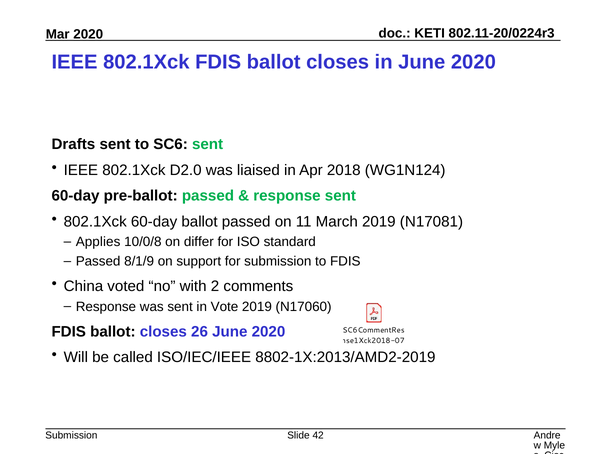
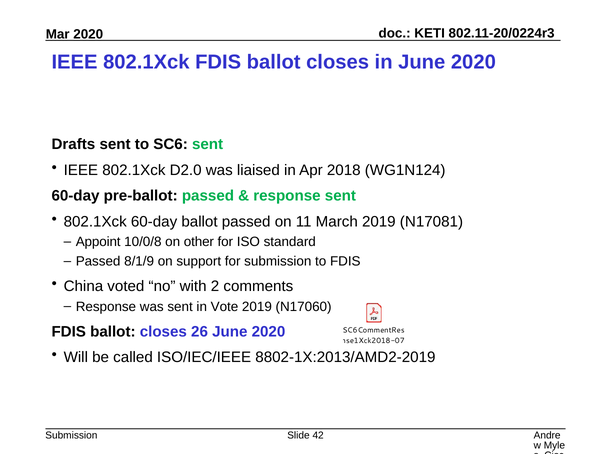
Applies: Applies -> Appoint
differ: differ -> other
